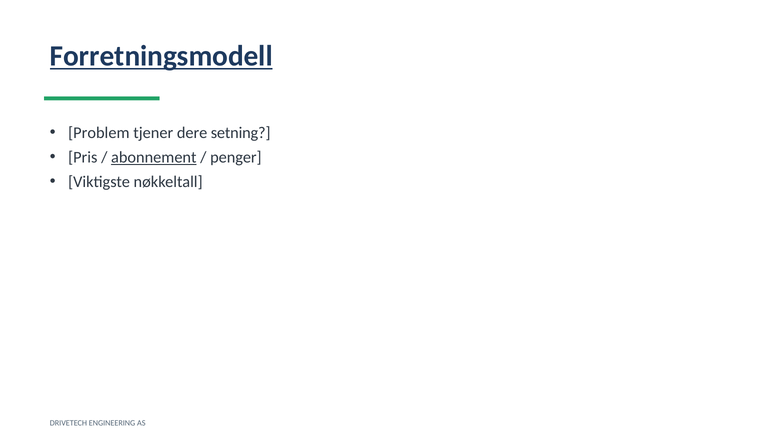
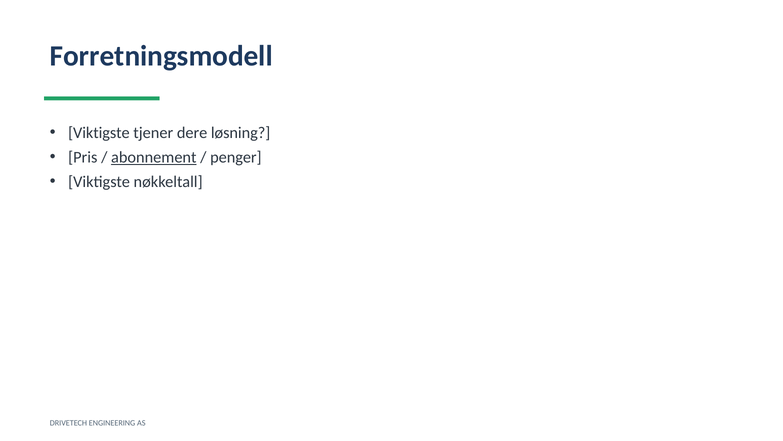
Forretningsmodell underline: present -> none
Problem at (99, 133): Problem -> Viktigste
setning: setning -> løsning
